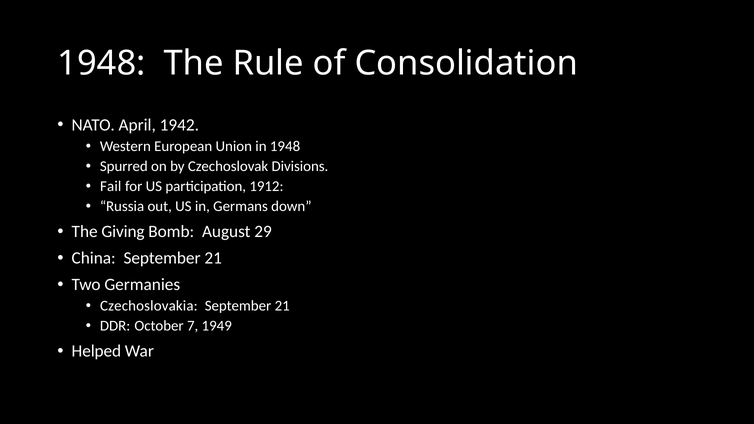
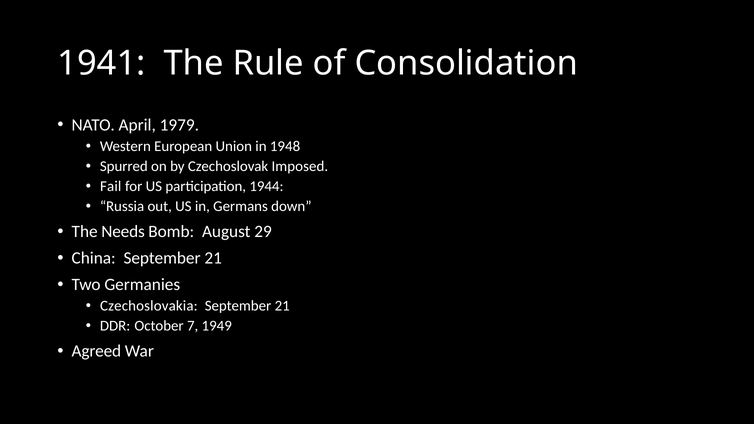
1948 at (102, 63): 1948 -> 1941
1942: 1942 -> 1979
Divisions: Divisions -> Imposed
1912: 1912 -> 1944
Giving: Giving -> Needs
Helped: Helped -> Agreed
